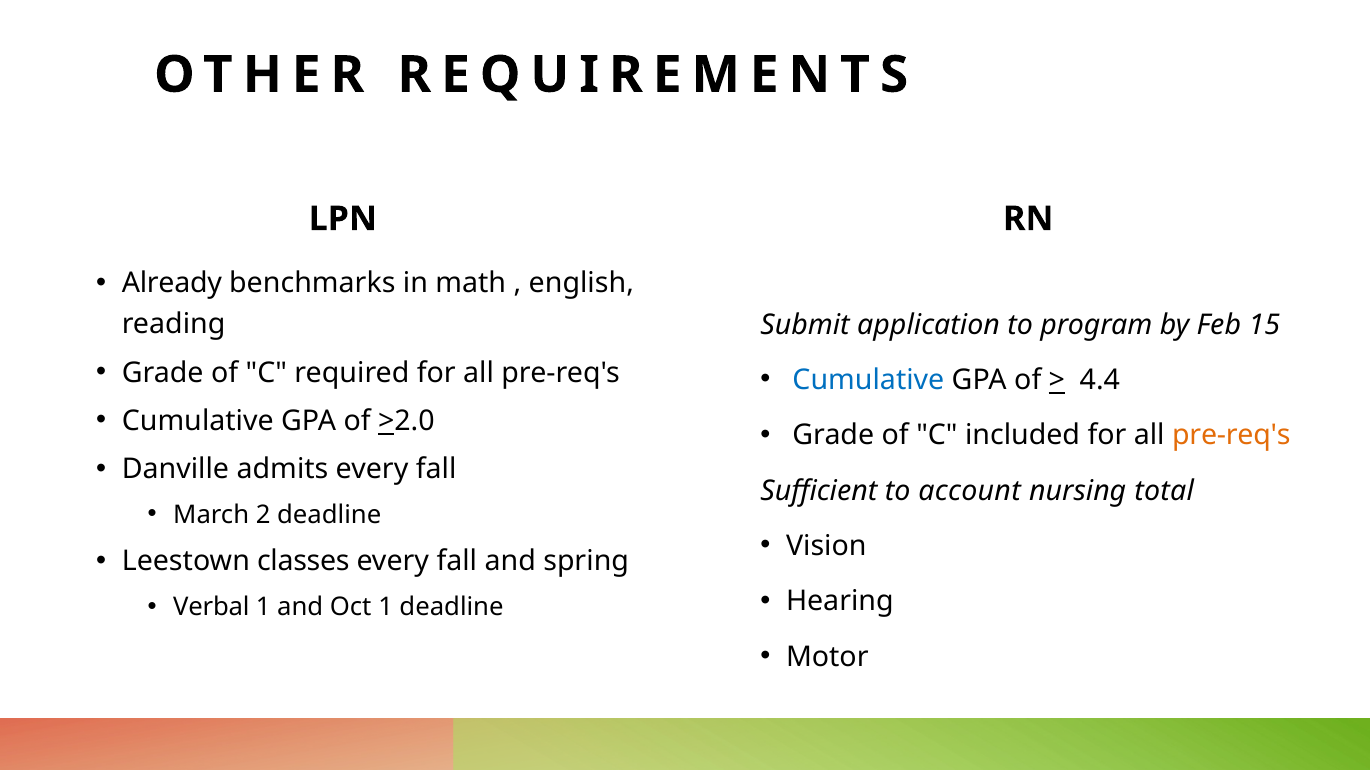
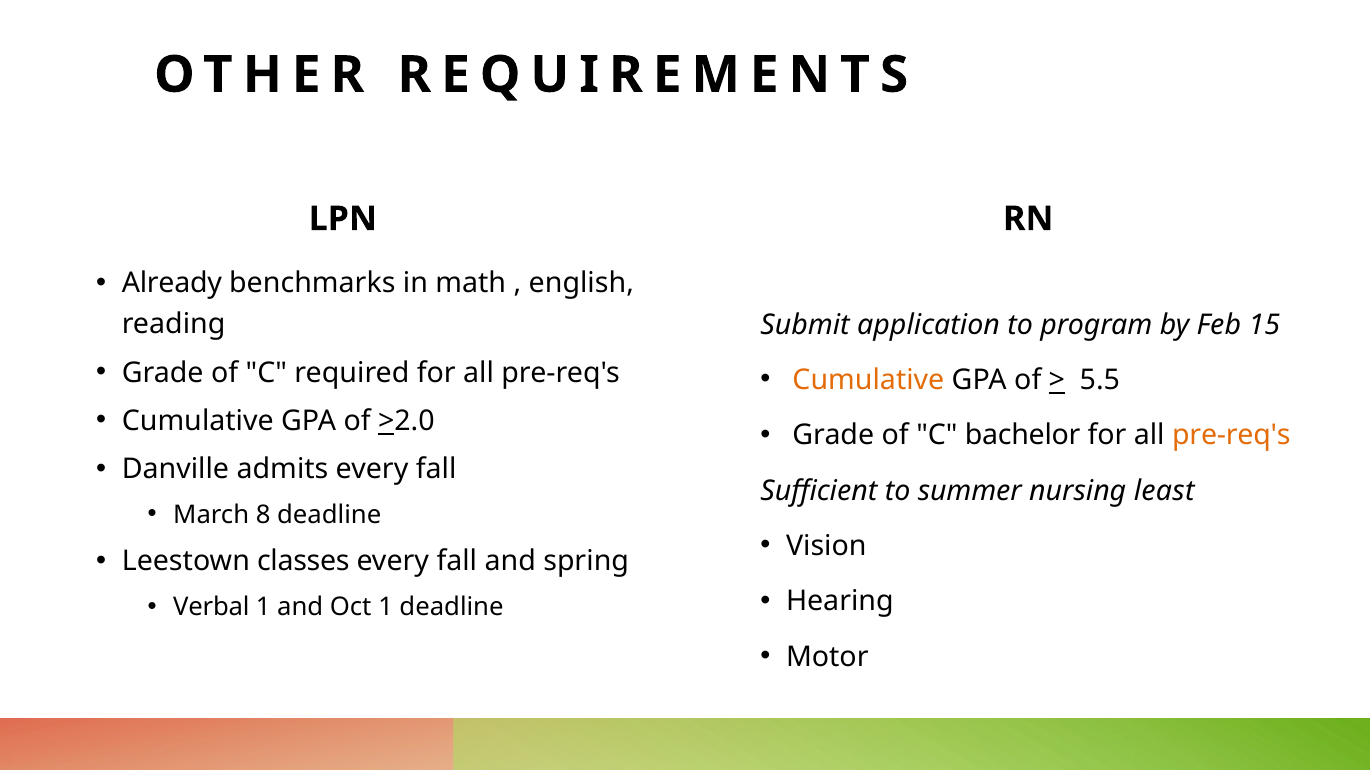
Cumulative at (868, 380) colour: blue -> orange
4.4: 4.4 -> 5.5
included: included -> bachelor
account: account -> summer
total: total -> least
2: 2 -> 8
